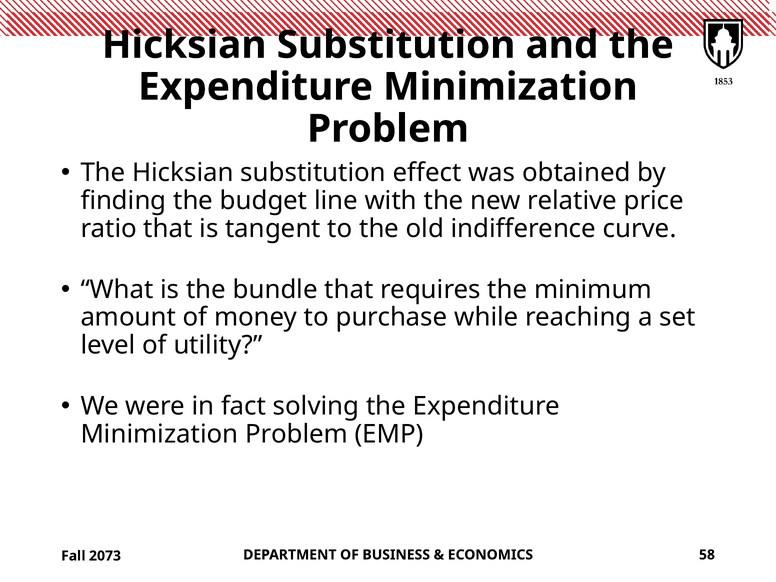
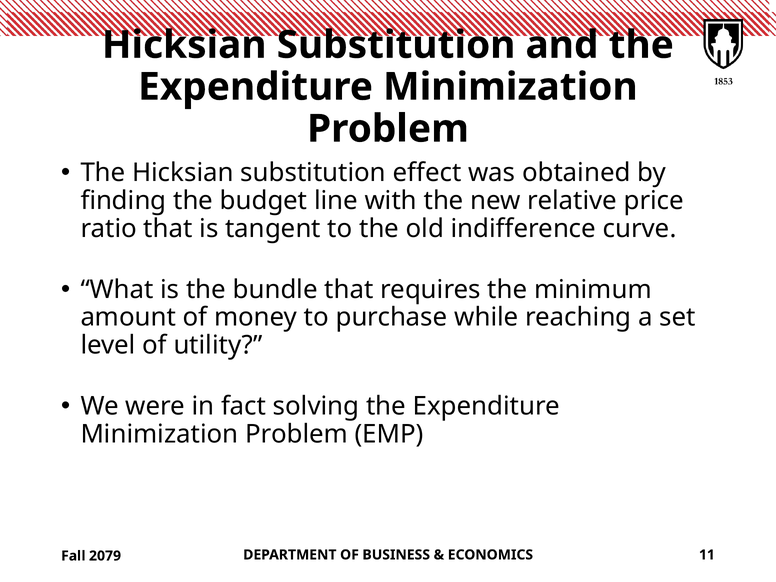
58: 58 -> 11
2073: 2073 -> 2079
